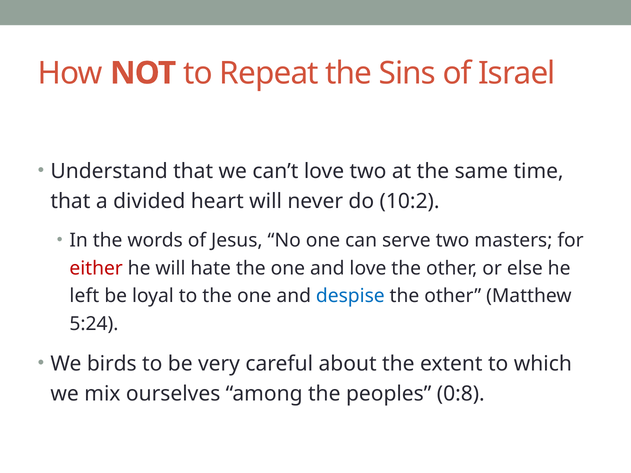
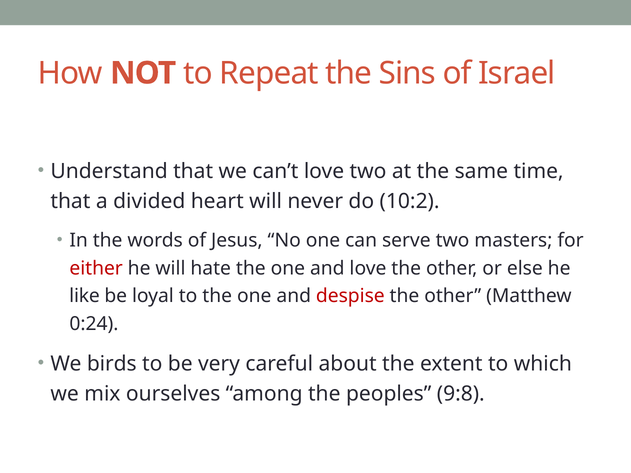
left: left -> like
despise colour: blue -> red
5:24: 5:24 -> 0:24
0:8: 0:8 -> 9:8
